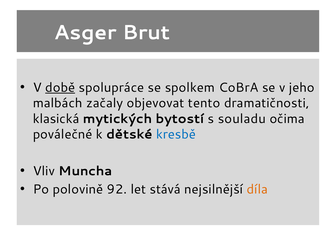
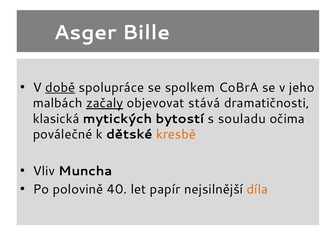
Brut: Brut -> Bille
začaly underline: none -> present
tento: tento -> stává
kresbě colour: blue -> orange
92: 92 -> 40
stává: stává -> papír
